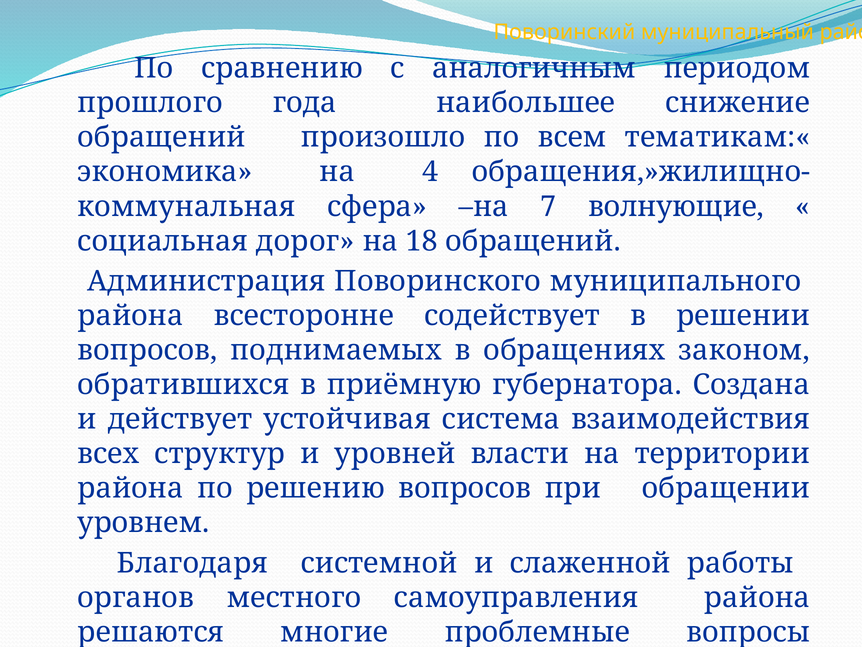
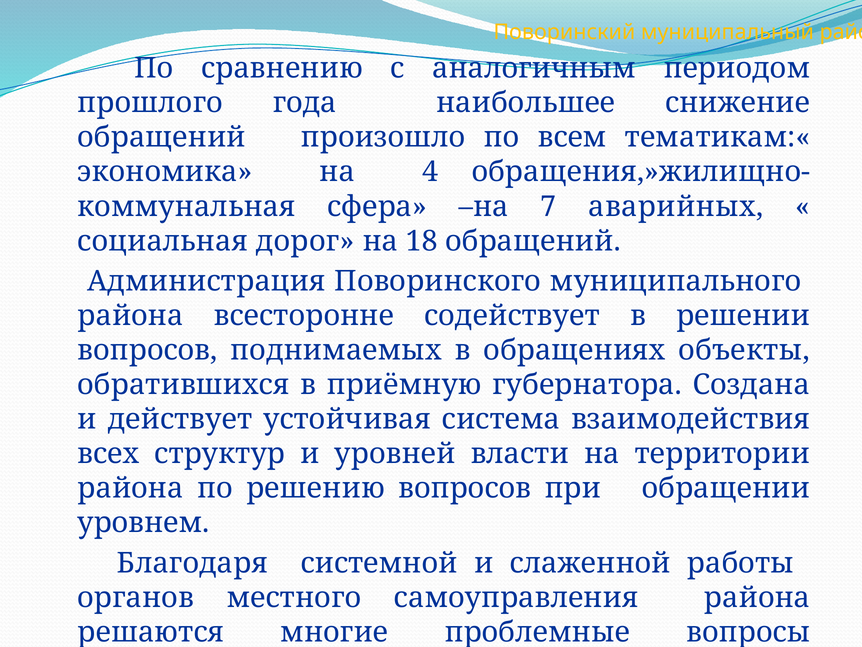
волнующие: волнующие -> аварийных
законом: законом -> объекты
